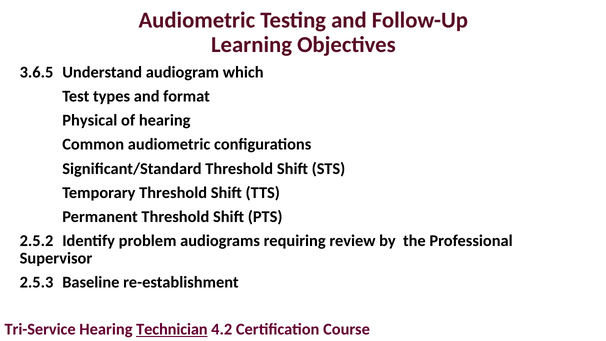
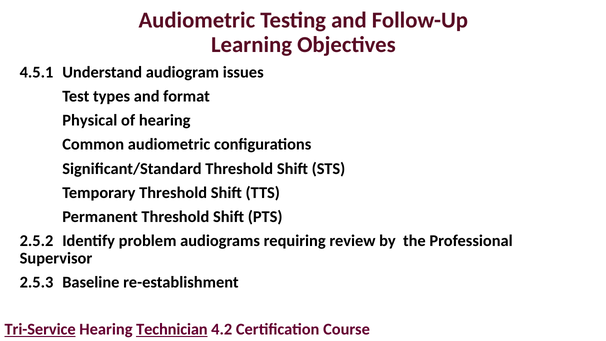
3.6.5: 3.6.5 -> 4.5.1
which: which -> issues
Tri-Service underline: none -> present
